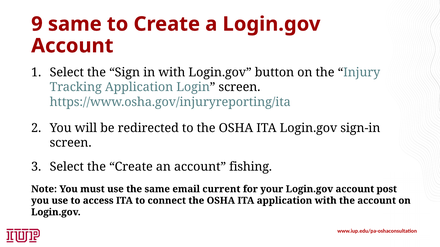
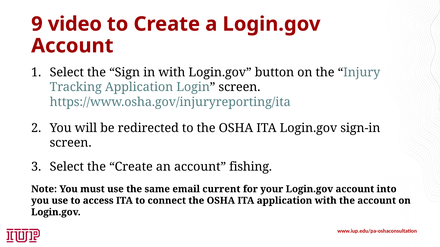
9 same: same -> video
post: post -> into
